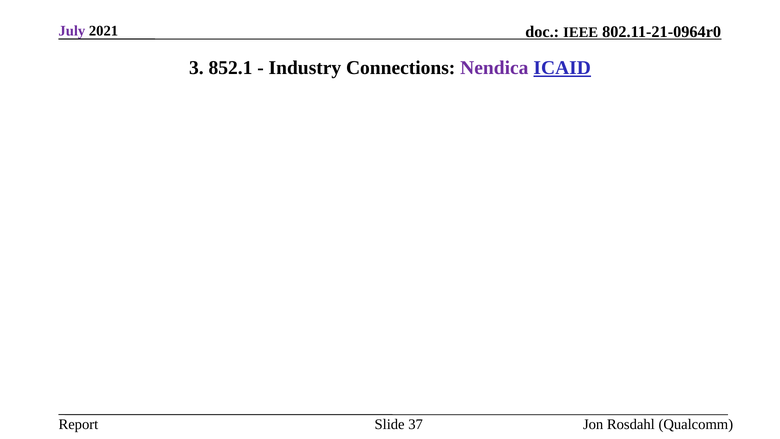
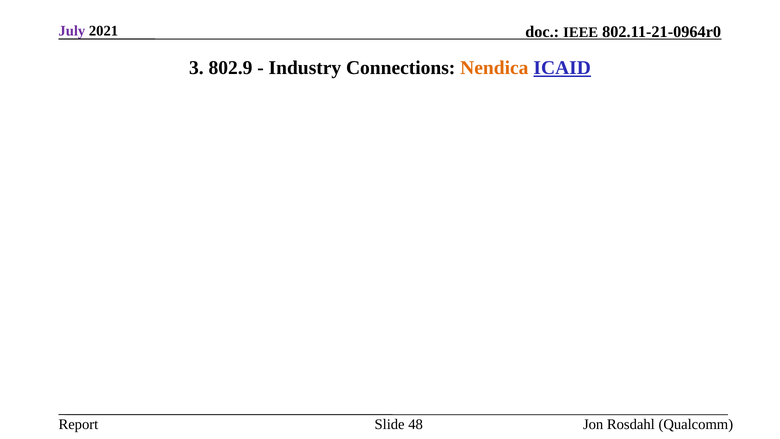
852.1: 852.1 -> 802.9
Nendica colour: purple -> orange
37: 37 -> 48
